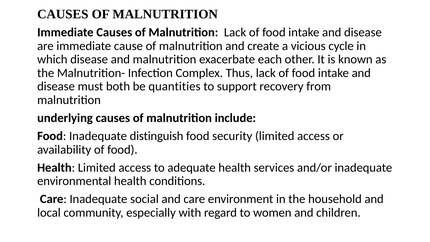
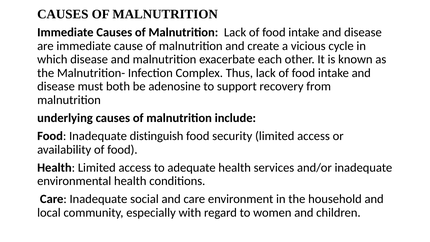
quantities: quantities -> adenosine
